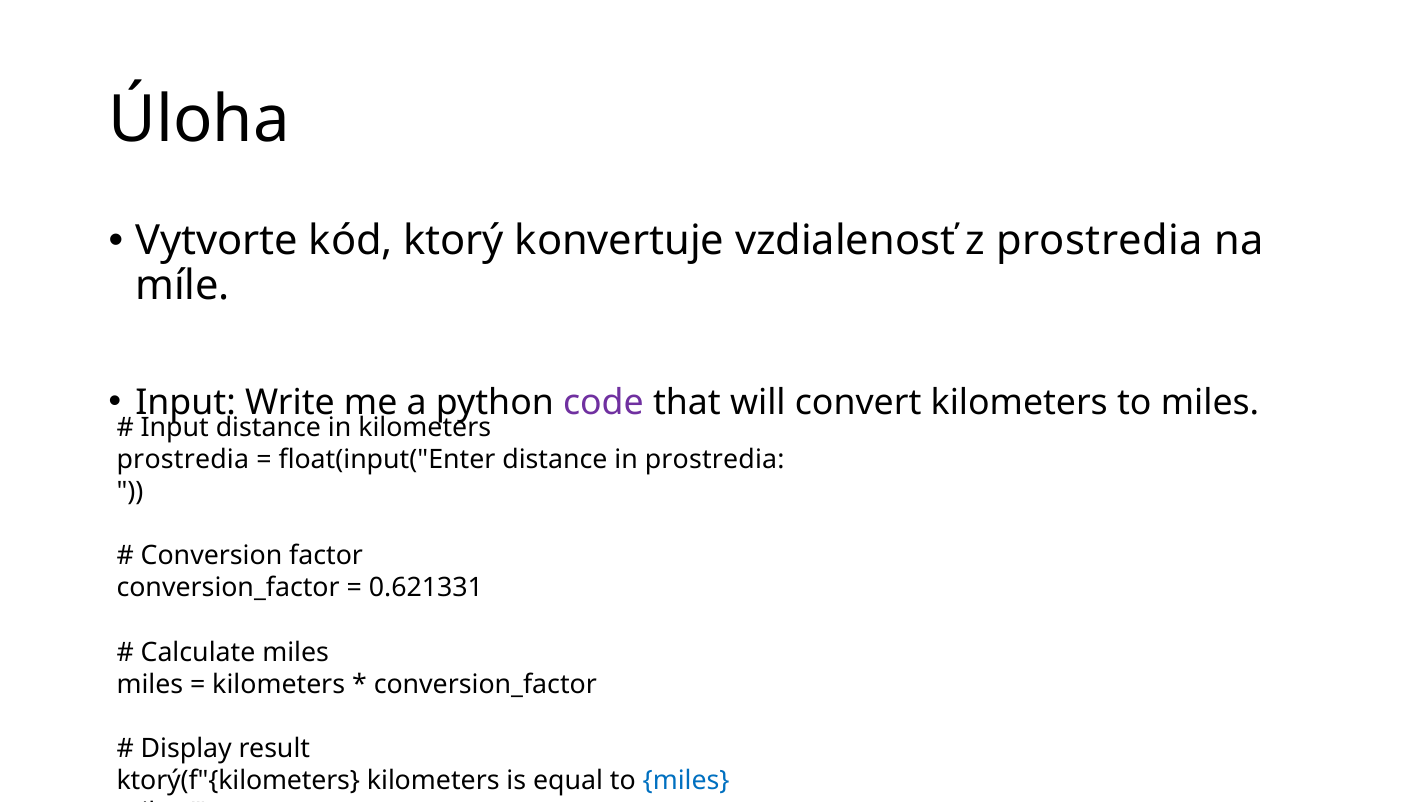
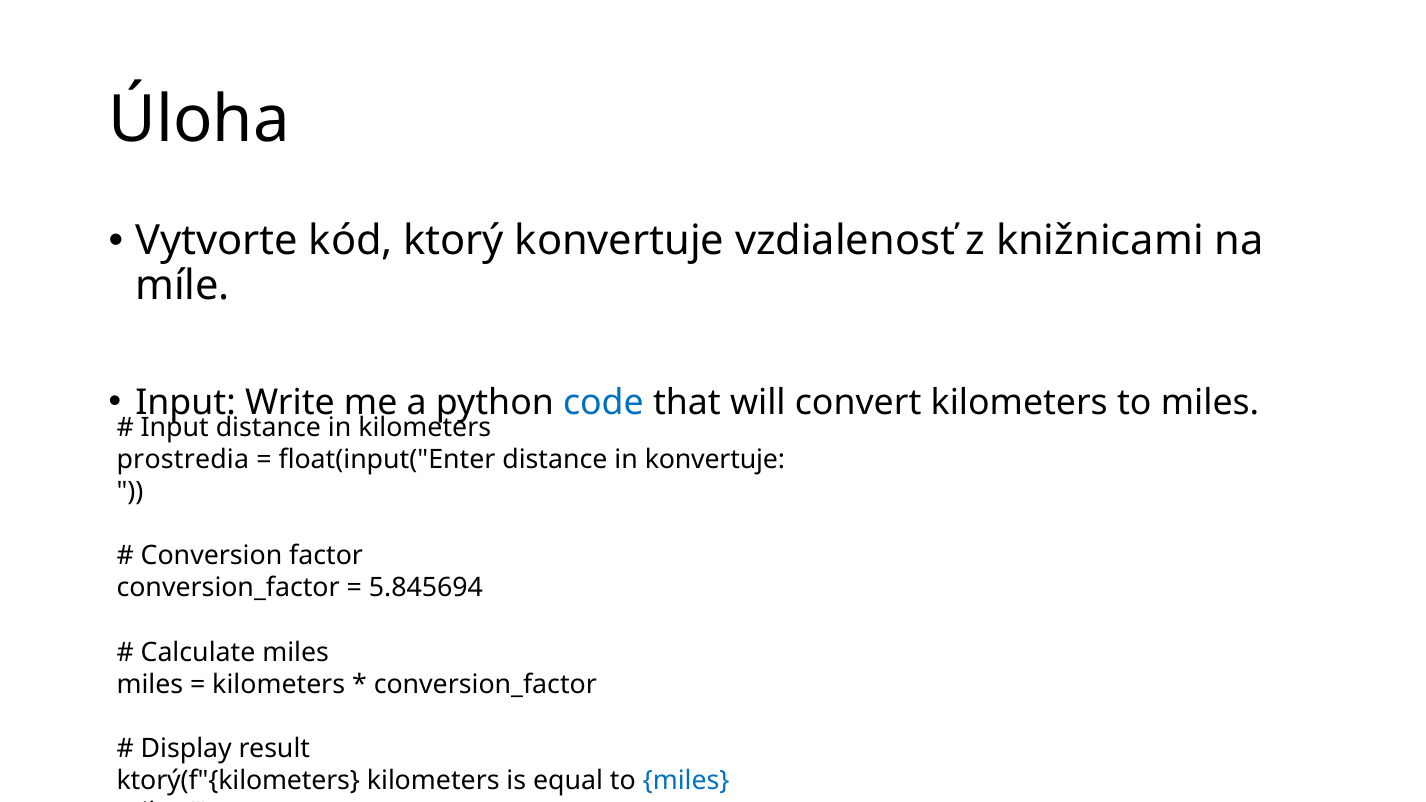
z prostredia: prostredia -> knižnicami
code colour: purple -> blue
in prostredia: prostredia -> konvertuje
0.621331: 0.621331 -> 5.845694
